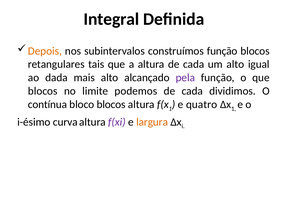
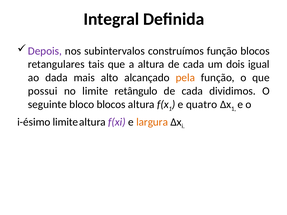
Depois colour: orange -> purple
um alto: alto -> dois
pela colour: purple -> orange
blocos at (43, 91): blocos -> possui
podemos: podemos -> retângulo
contínua: contínua -> seguinte
i-ésimo curva: curva -> limite
